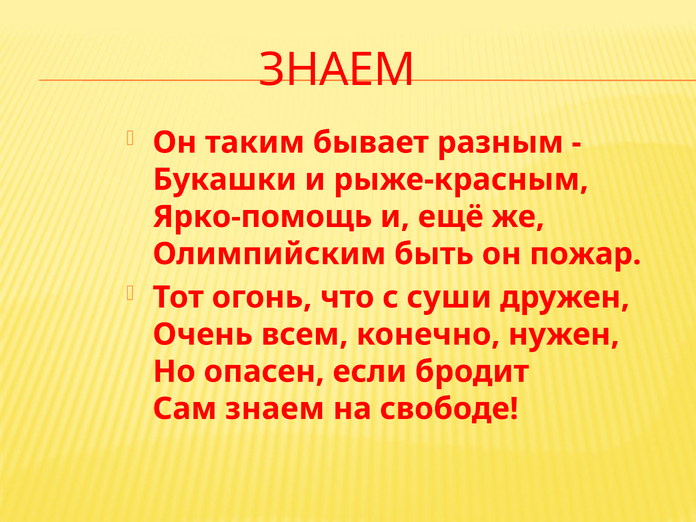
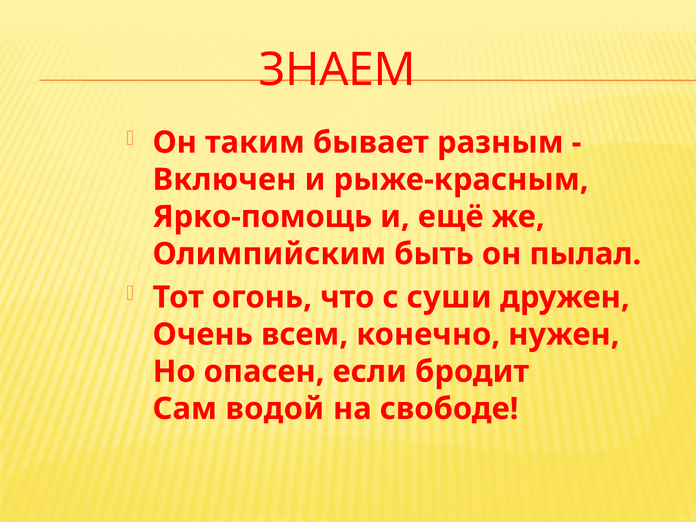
Букашки: Букашки -> Включен
пожар: пожар -> пылал
Сам знаем: знаем -> водой
